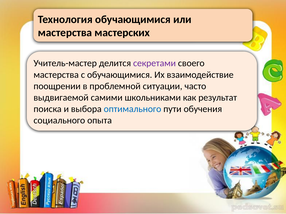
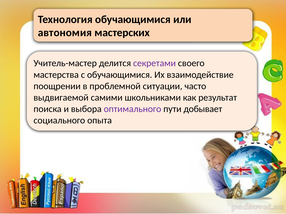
мастерства at (65, 33): мастерства -> автономия
оптимального colour: blue -> purple
обучения: обучения -> добывает
